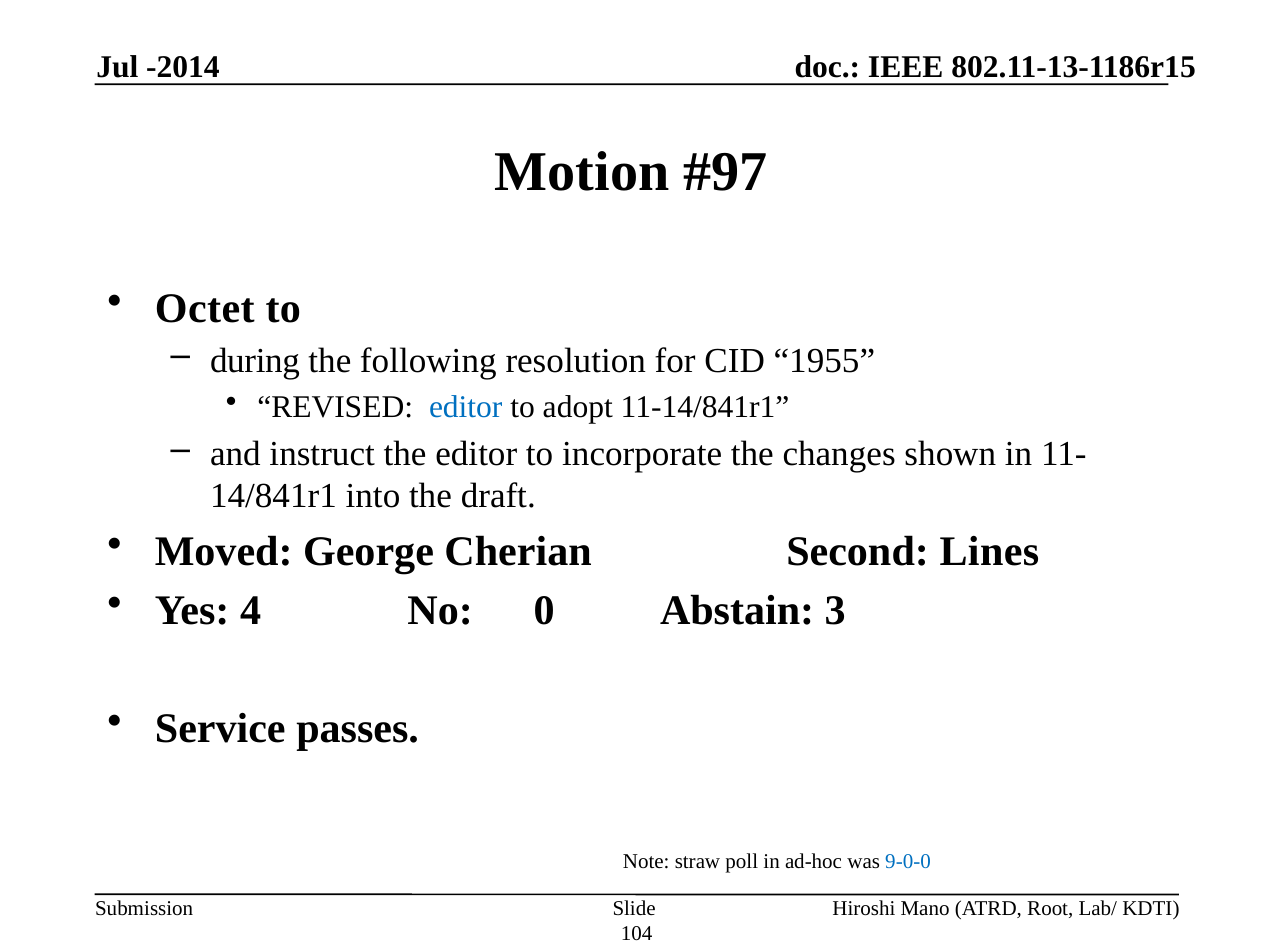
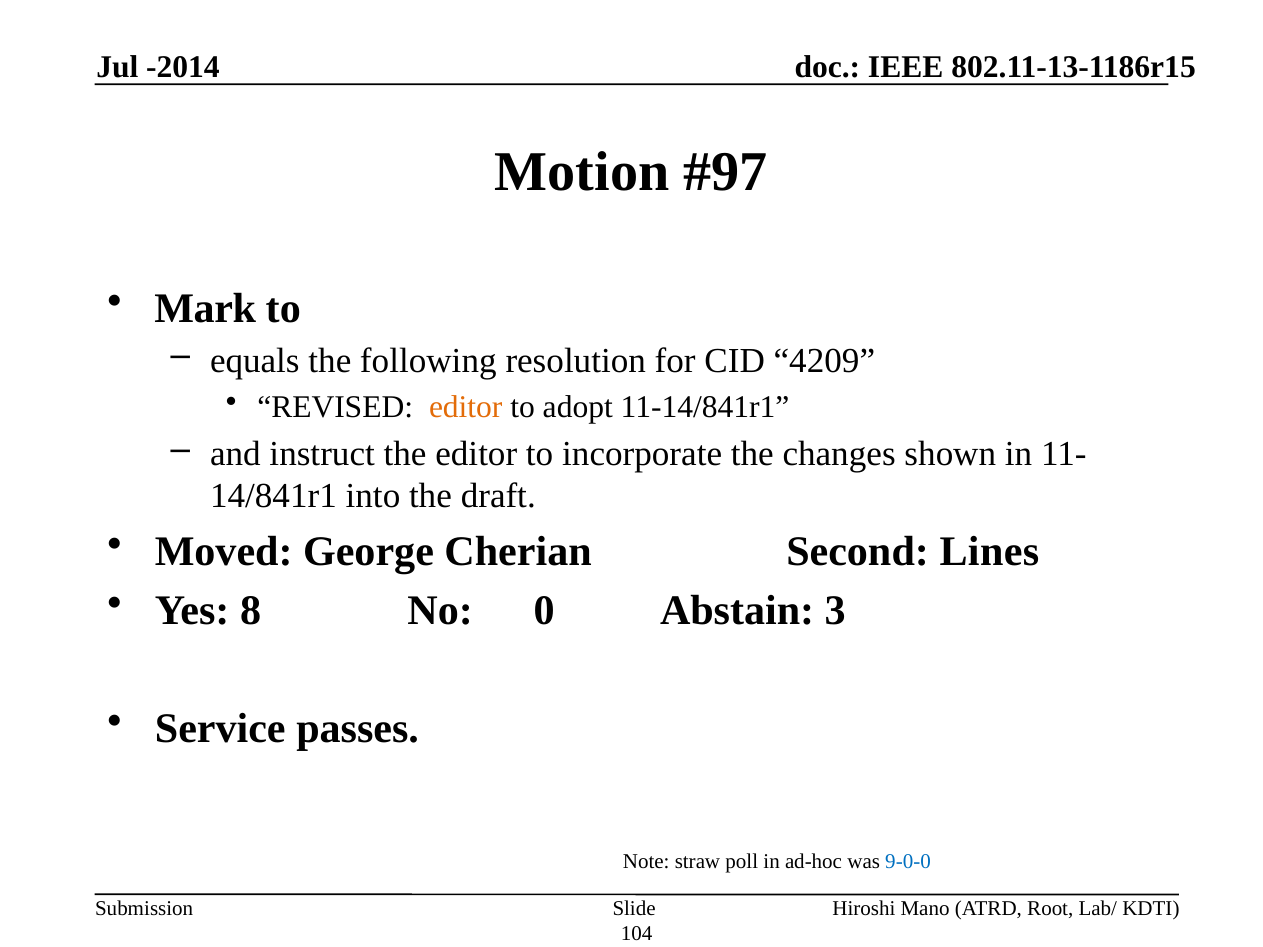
Octet: Octet -> Mark
during: during -> equals
1955: 1955 -> 4209
editor at (466, 407) colour: blue -> orange
4: 4 -> 8
